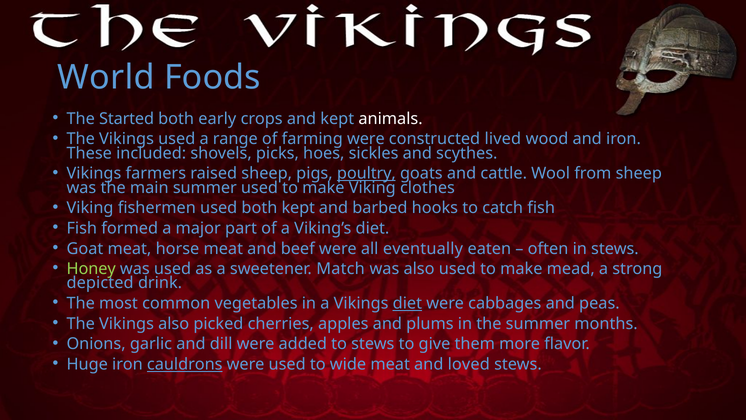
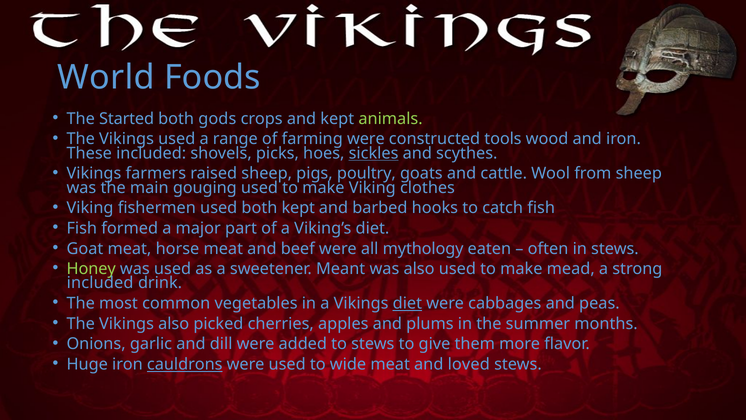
early: early -> gods
animals colour: white -> light green
lived: lived -> tools
sickles underline: none -> present
poultry underline: present -> none
main summer: summer -> gouging
eventually: eventually -> mythology
Match: Match -> Meant
depicted at (100, 283): depicted -> included
